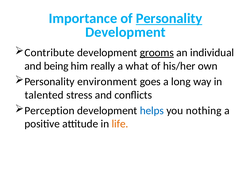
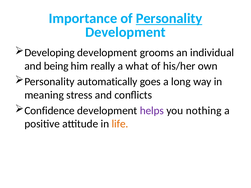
Contribute: Contribute -> Developing
grooms underline: present -> none
environment: environment -> automatically
talented: talented -> meaning
Perception: Perception -> Confidence
helps colour: blue -> purple
